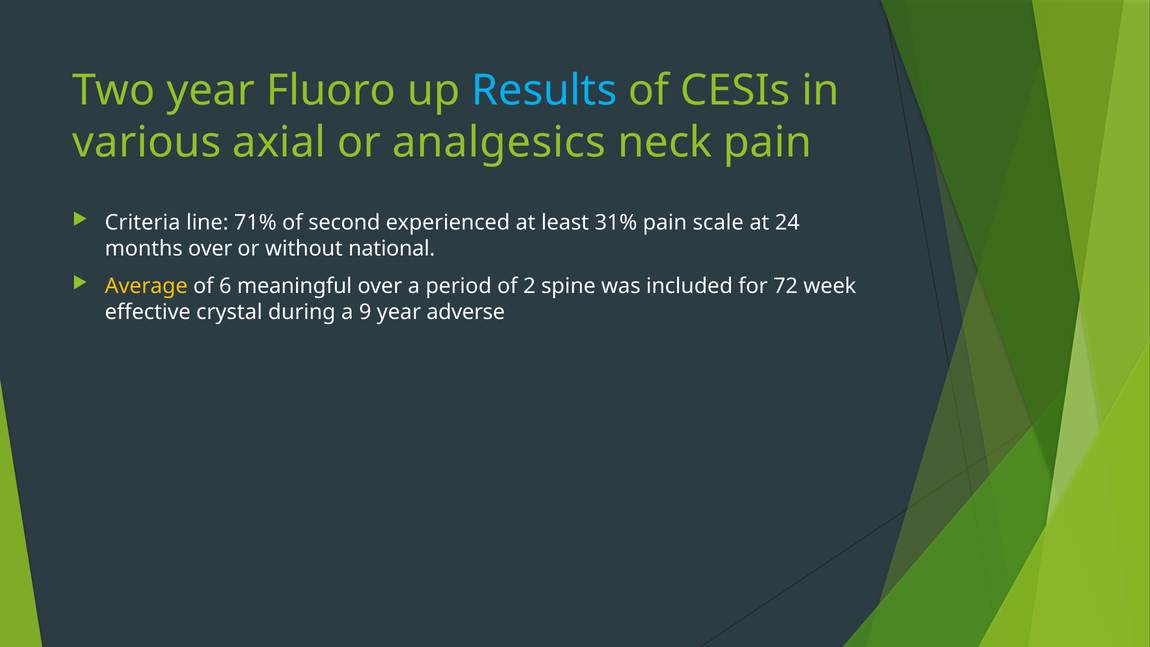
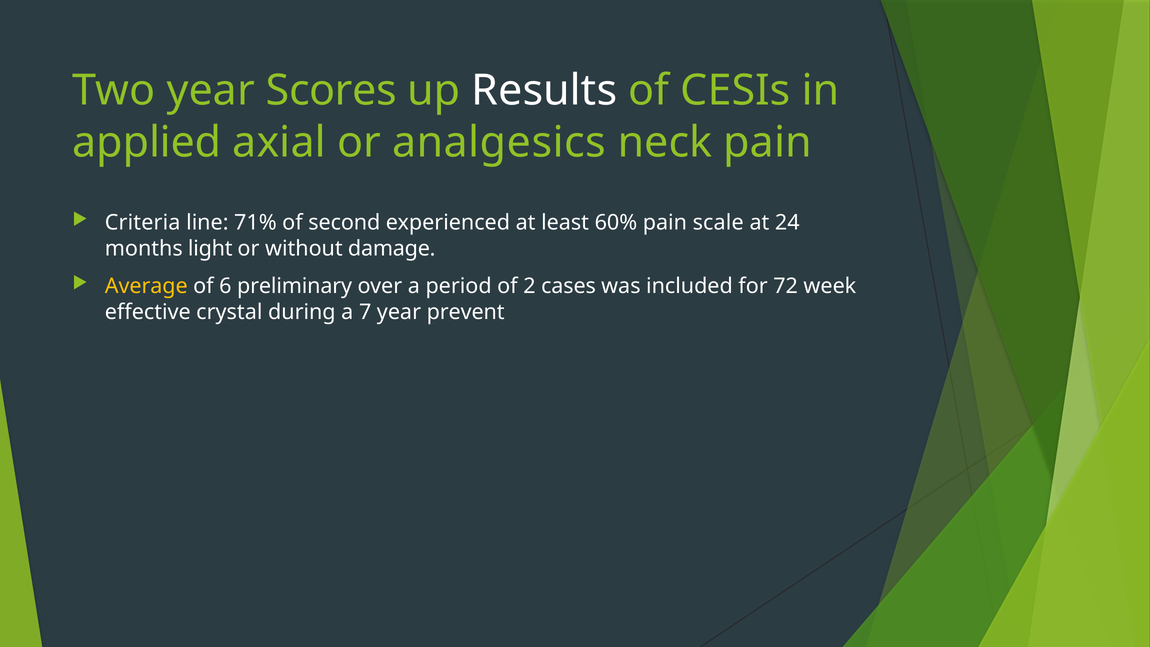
Fluoro: Fluoro -> Scores
Results colour: light blue -> white
various: various -> applied
31%: 31% -> 60%
months over: over -> light
national: national -> damage
meaningful: meaningful -> preliminary
spine: spine -> cases
9: 9 -> 7
adverse: adverse -> prevent
